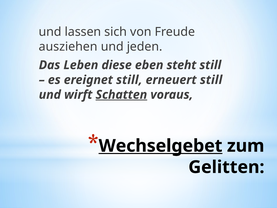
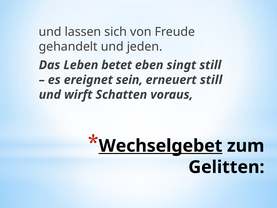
ausziehen: ausziehen -> gehandelt
diese: diese -> betet
steht: steht -> singt
ereignet still: still -> sein
Schatten underline: present -> none
